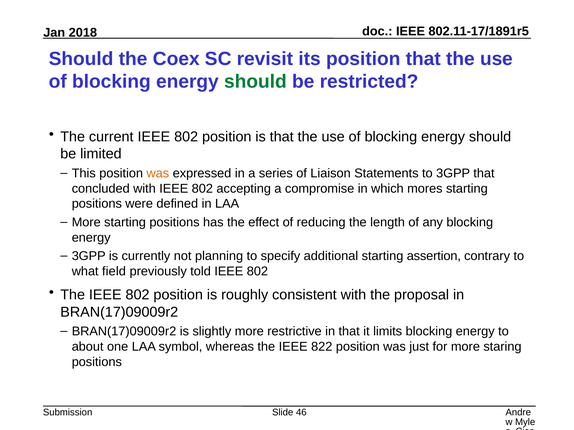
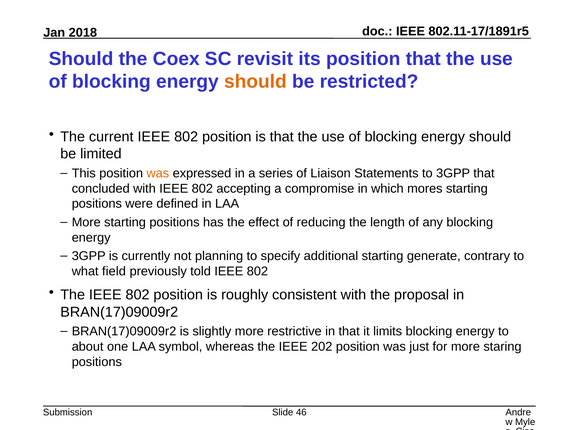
should at (255, 82) colour: green -> orange
assertion: assertion -> generate
822: 822 -> 202
